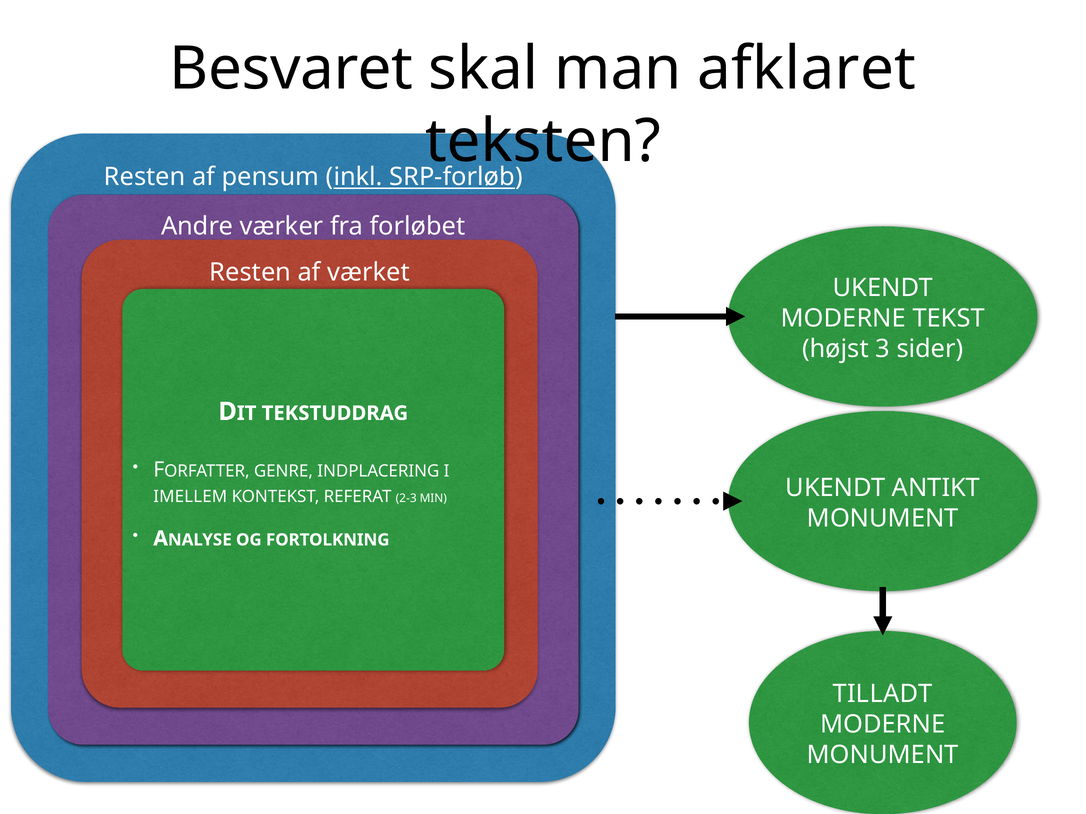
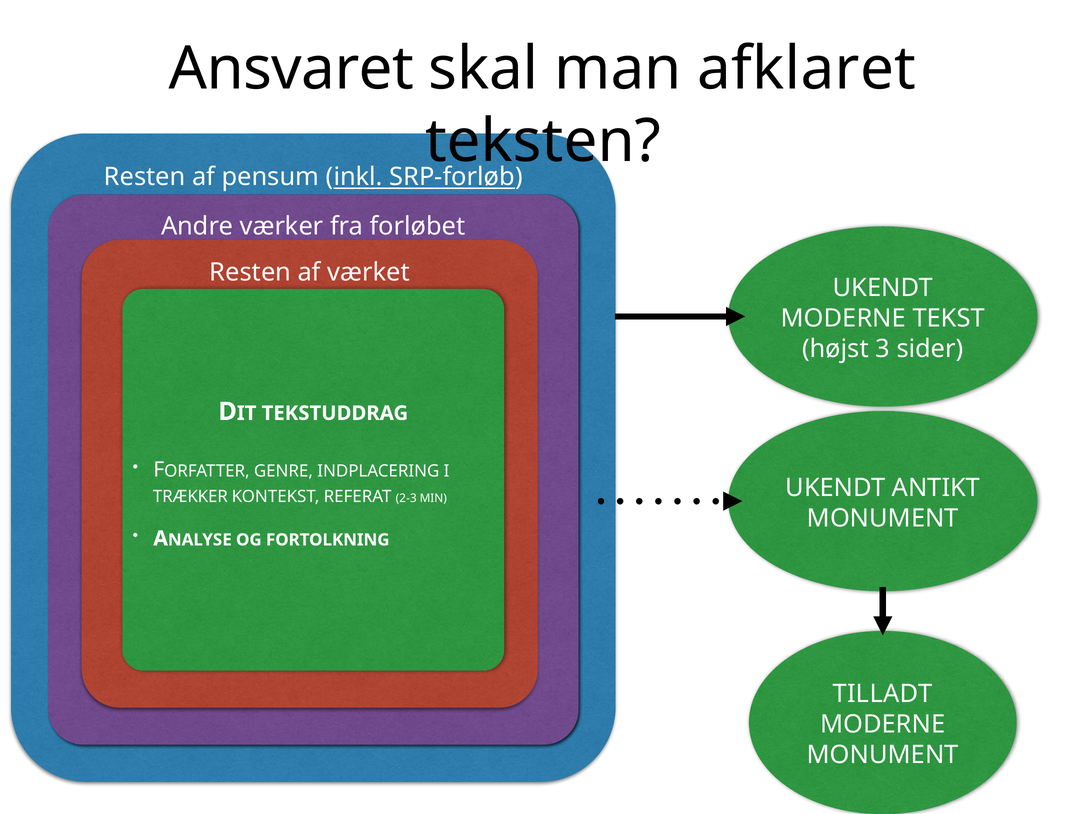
Besvaret: Besvaret -> Ansvaret
IMELLEM: IMELLEM -> TRÆKKER
